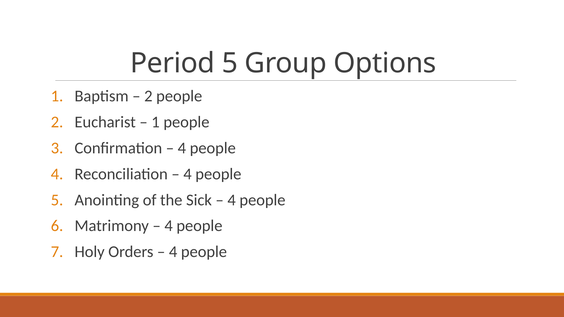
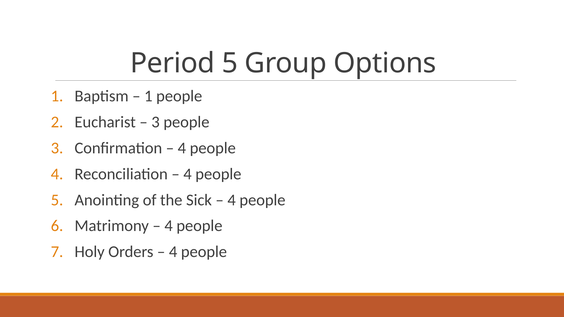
2 at (148, 96): 2 -> 1
1 at (156, 122): 1 -> 3
